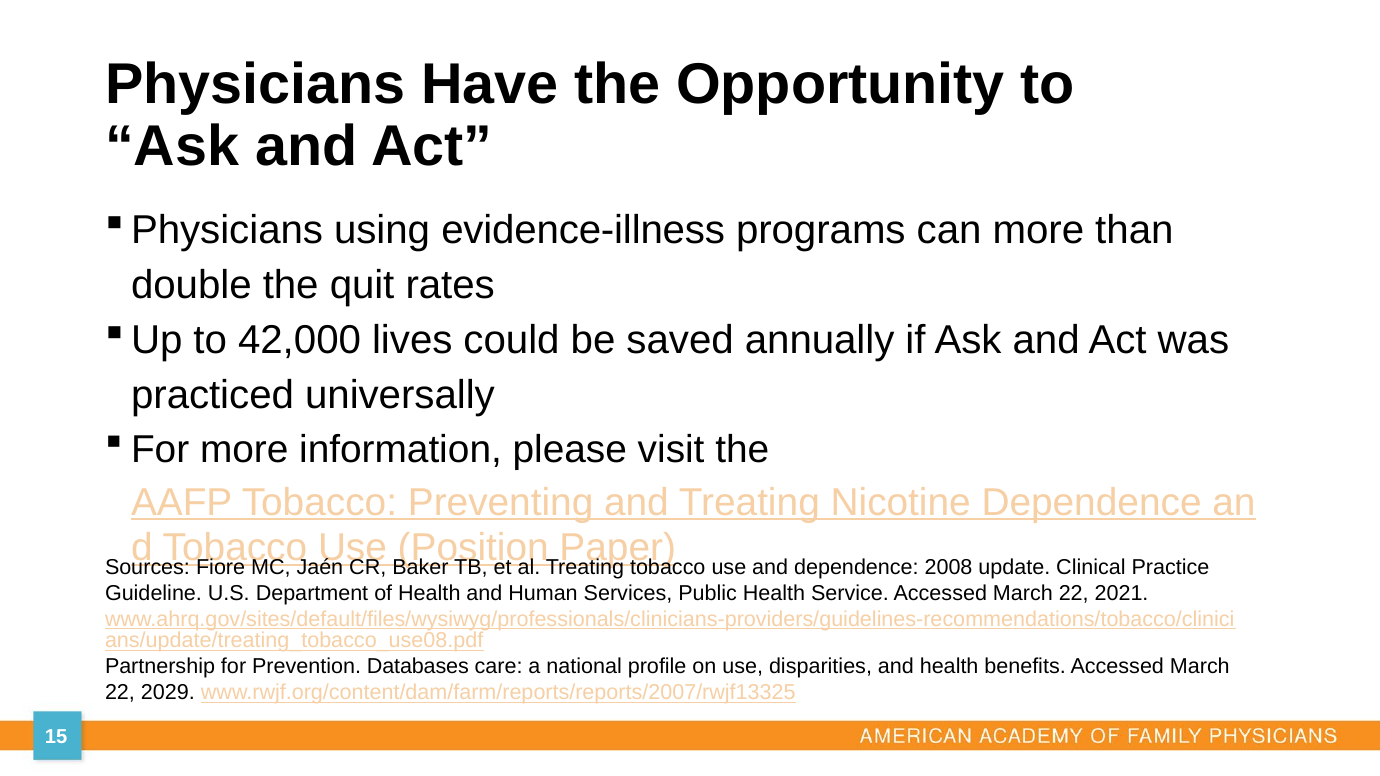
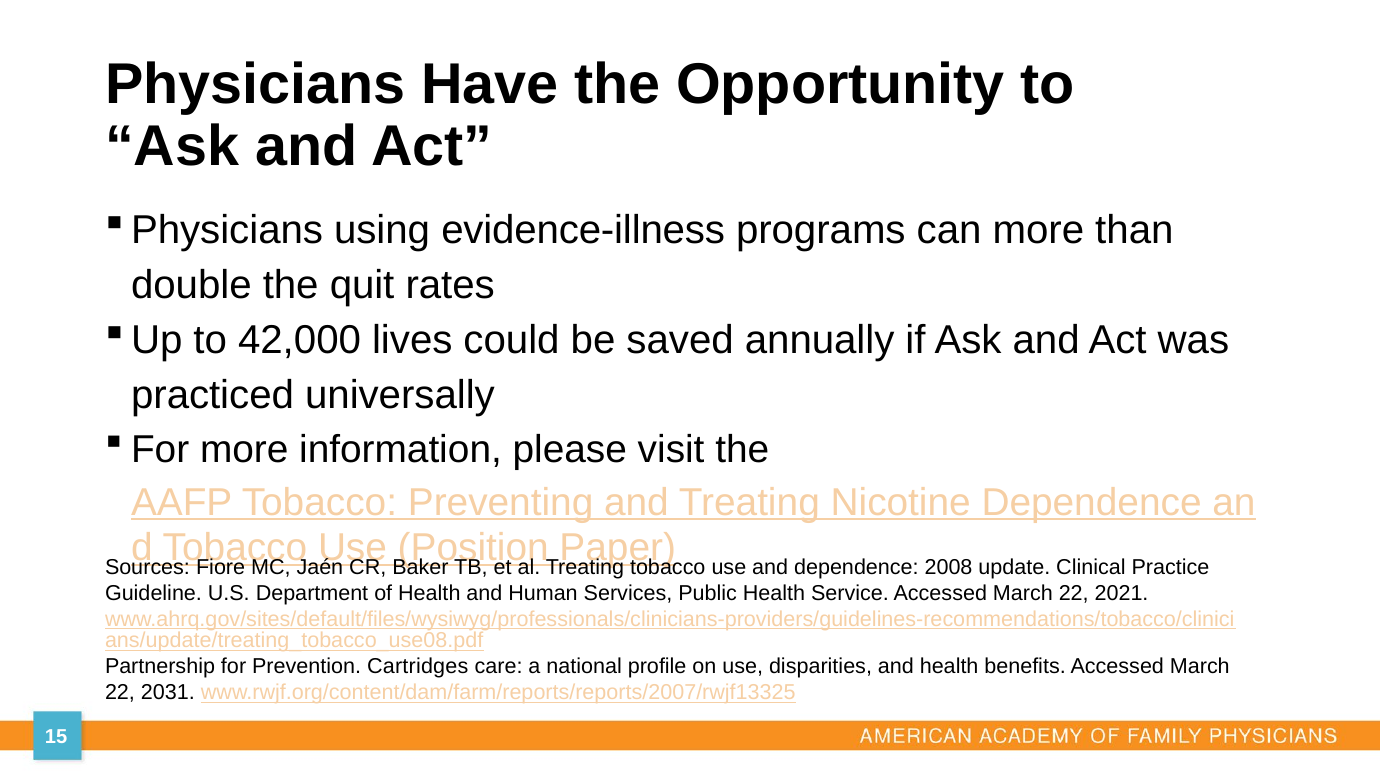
Databases: Databases -> Cartridges
2029: 2029 -> 2031
